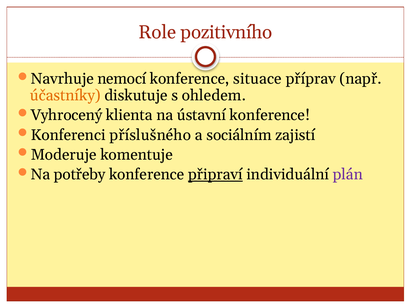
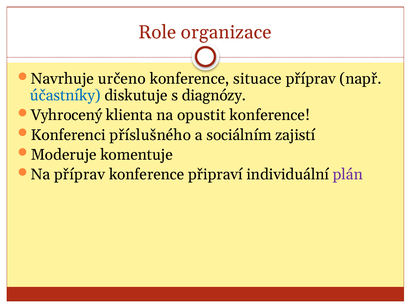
pozitivního: pozitivního -> organizace
nemocí: nemocí -> určeno
účastníky colour: orange -> blue
ohledem: ohledem -> diagnózy
ústavní: ústavní -> opustit
Na potřeby: potřeby -> příprav
připraví underline: present -> none
